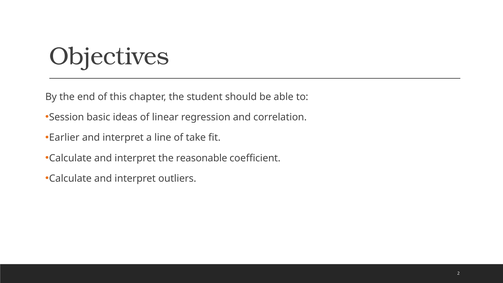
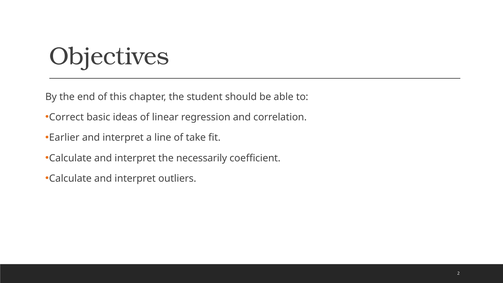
Session: Session -> Correct
reasonable: reasonable -> necessarily
